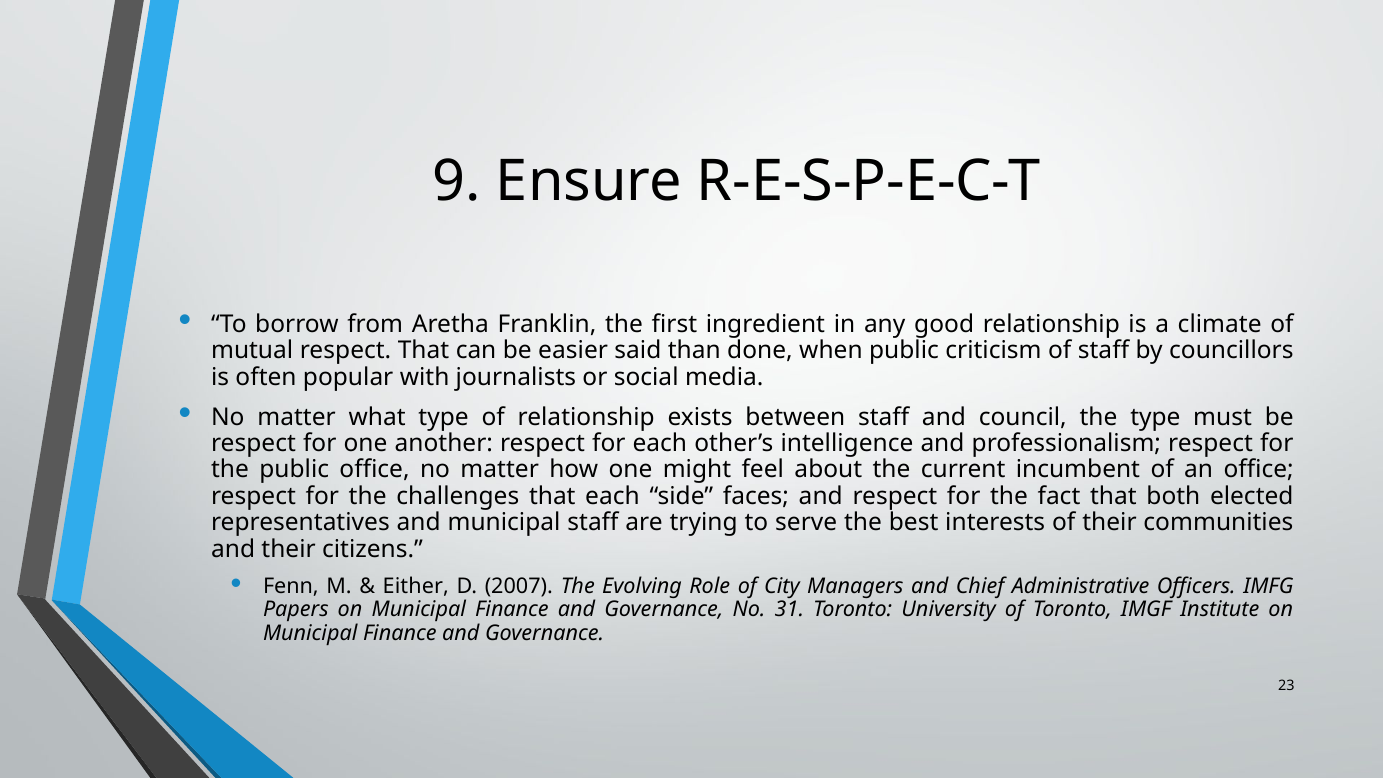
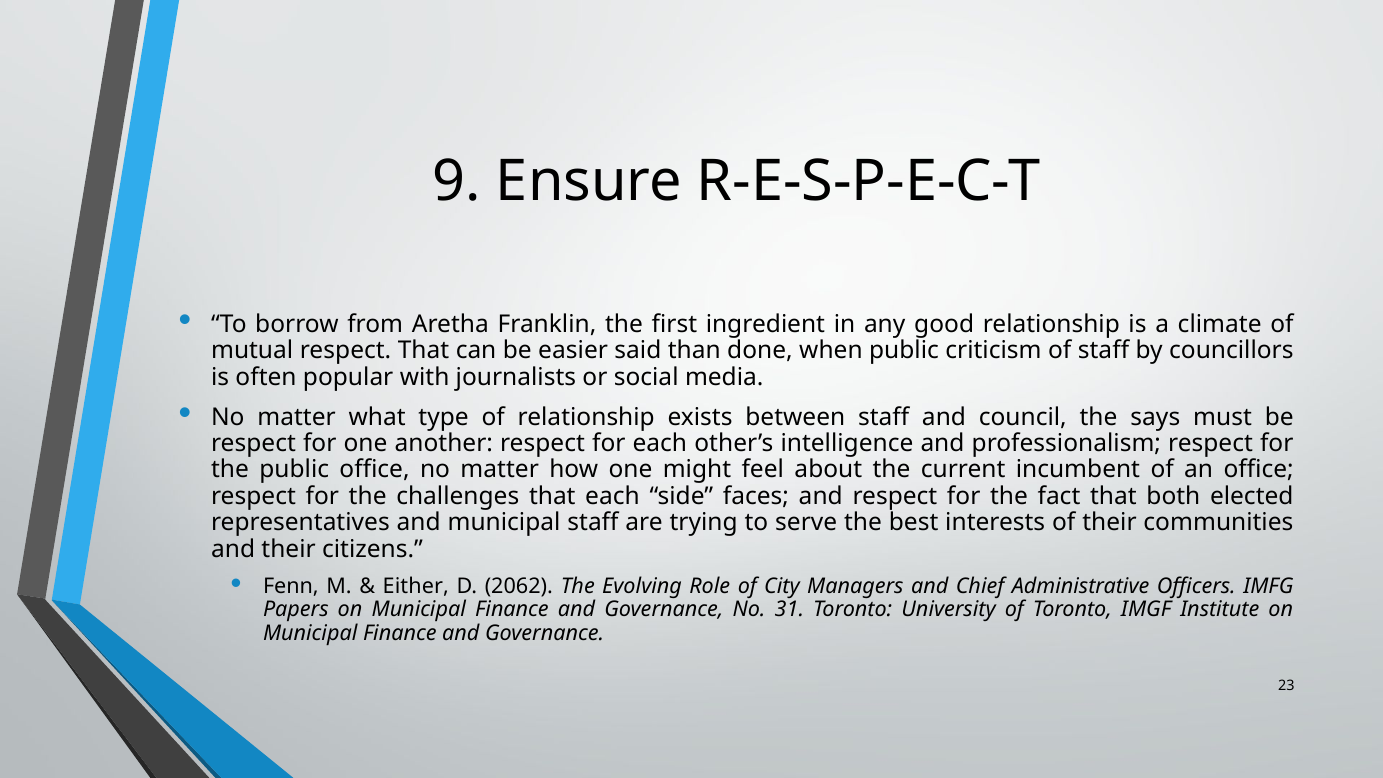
the type: type -> says
2007: 2007 -> 2062
